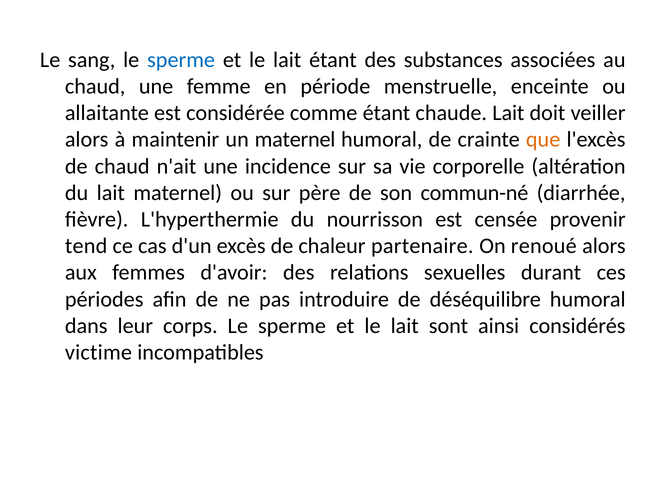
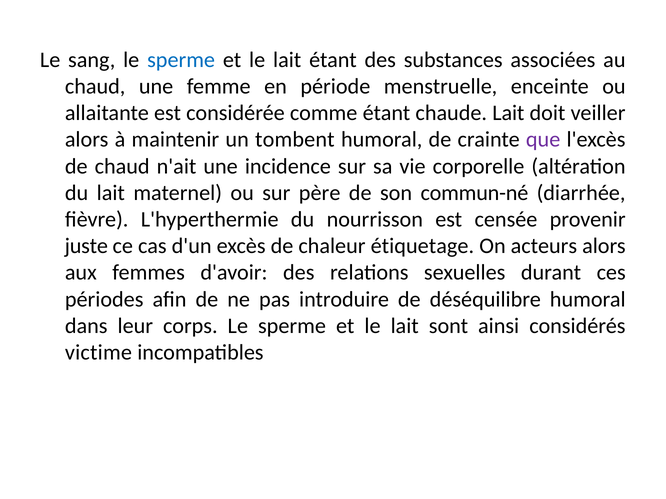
un maternel: maternel -> tombent
que colour: orange -> purple
tend: tend -> juste
partenaire: partenaire -> étiquetage
renoué: renoué -> acteurs
